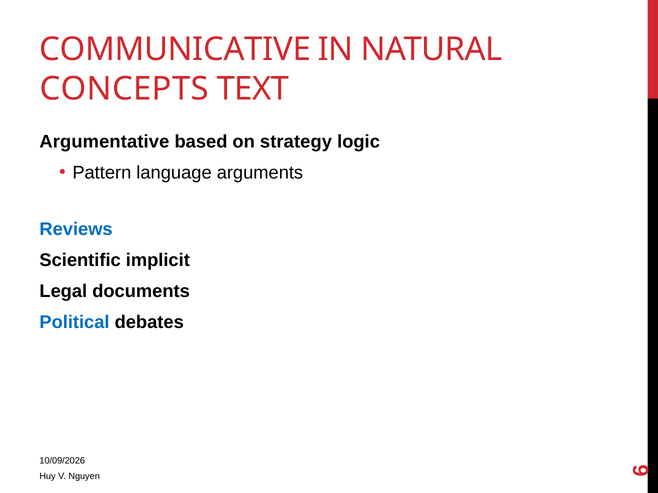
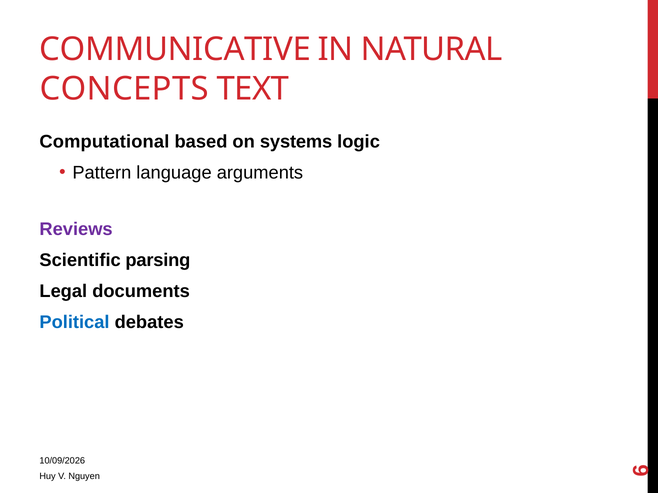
Argumentative: Argumentative -> Computational
strategy: strategy -> systems
Reviews colour: blue -> purple
implicit: implicit -> parsing
